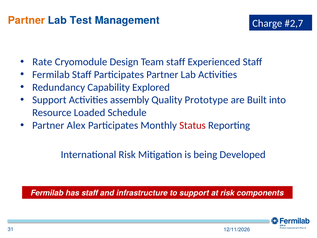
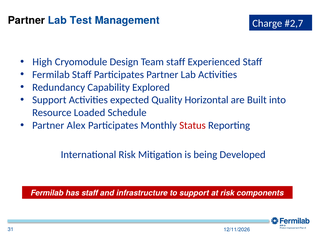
Partner at (26, 20) colour: orange -> black
Rate: Rate -> High
assembly: assembly -> expected
Prototype: Prototype -> Horizontal
